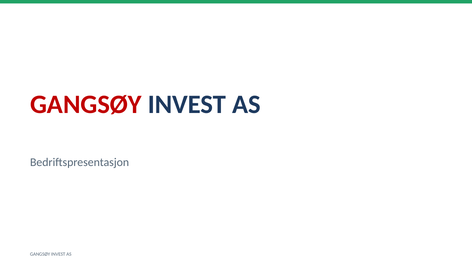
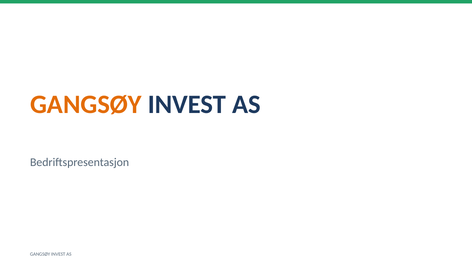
GANGSØY at (86, 105) colour: red -> orange
